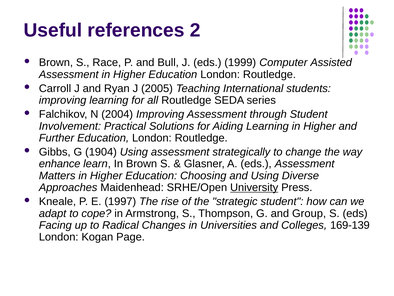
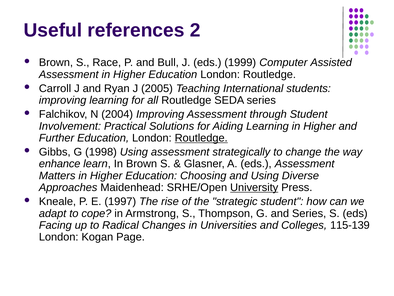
Routledge at (201, 138) underline: none -> present
1904: 1904 -> 1998
and Group: Group -> Series
169-139: 169-139 -> 115-139
